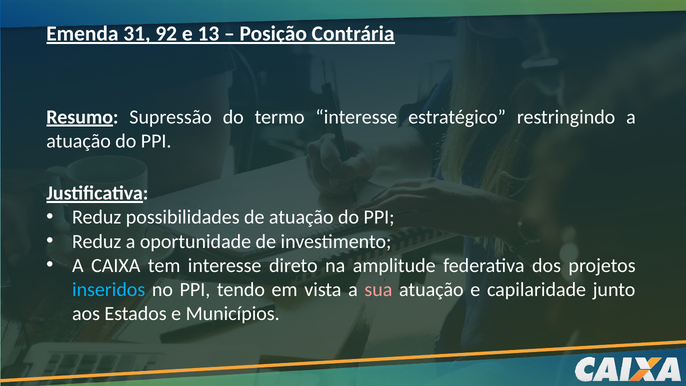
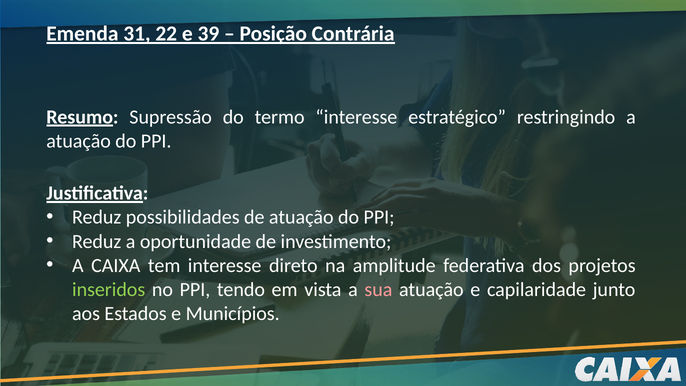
92: 92 -> 22
13: 13 -> 39
inseridos colour: light blue -> light green
